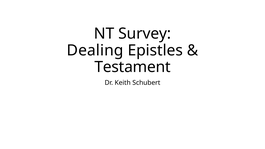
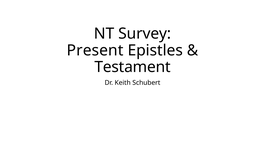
Dealing: Dealing -> Present
